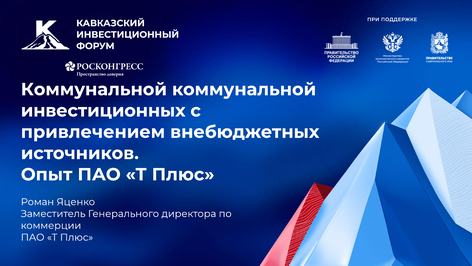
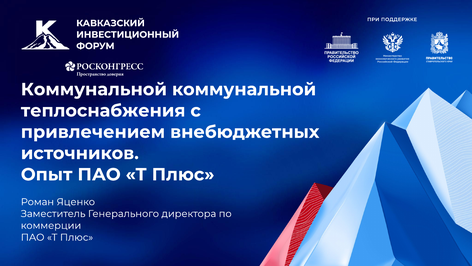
инвестиционных: инвестиционных -> теплоснабжения
